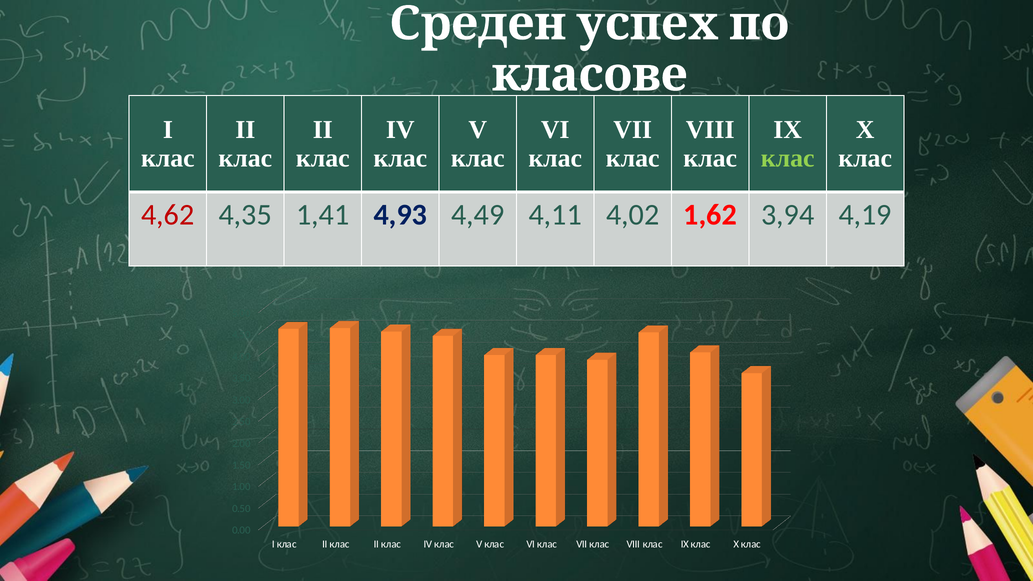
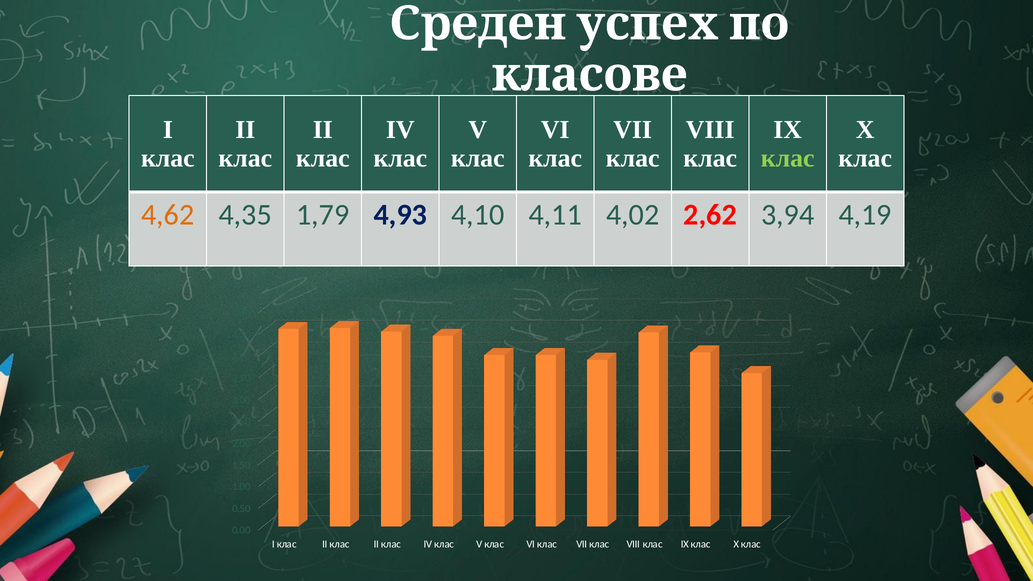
4,62 colour: red -> orange
1,41: 1,41 -> 1,79
4,49: 4,49 -> 4,10
1,62: 1,62 -> 2,62
